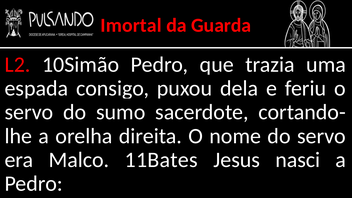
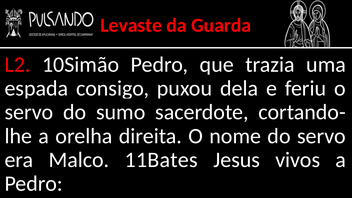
Imortal: Imortal -> Levaste
nasci: nasci -> vivos
